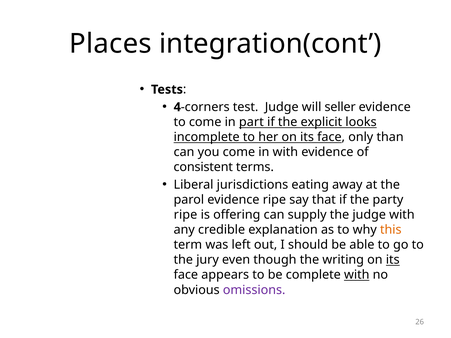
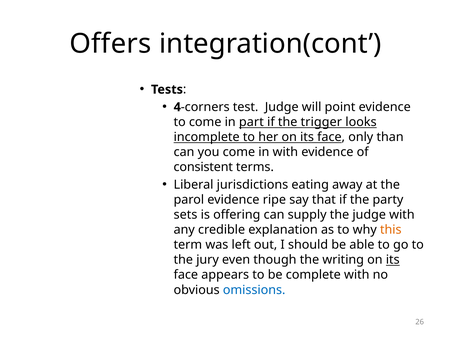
Places: Places -> Offers
seller: seller -> point
explicit: explicit -> trigger
ripe at (185, 215): ripe -> sets
with at (357, 275) underline: present -> none
omissions colour: purple -> blue
